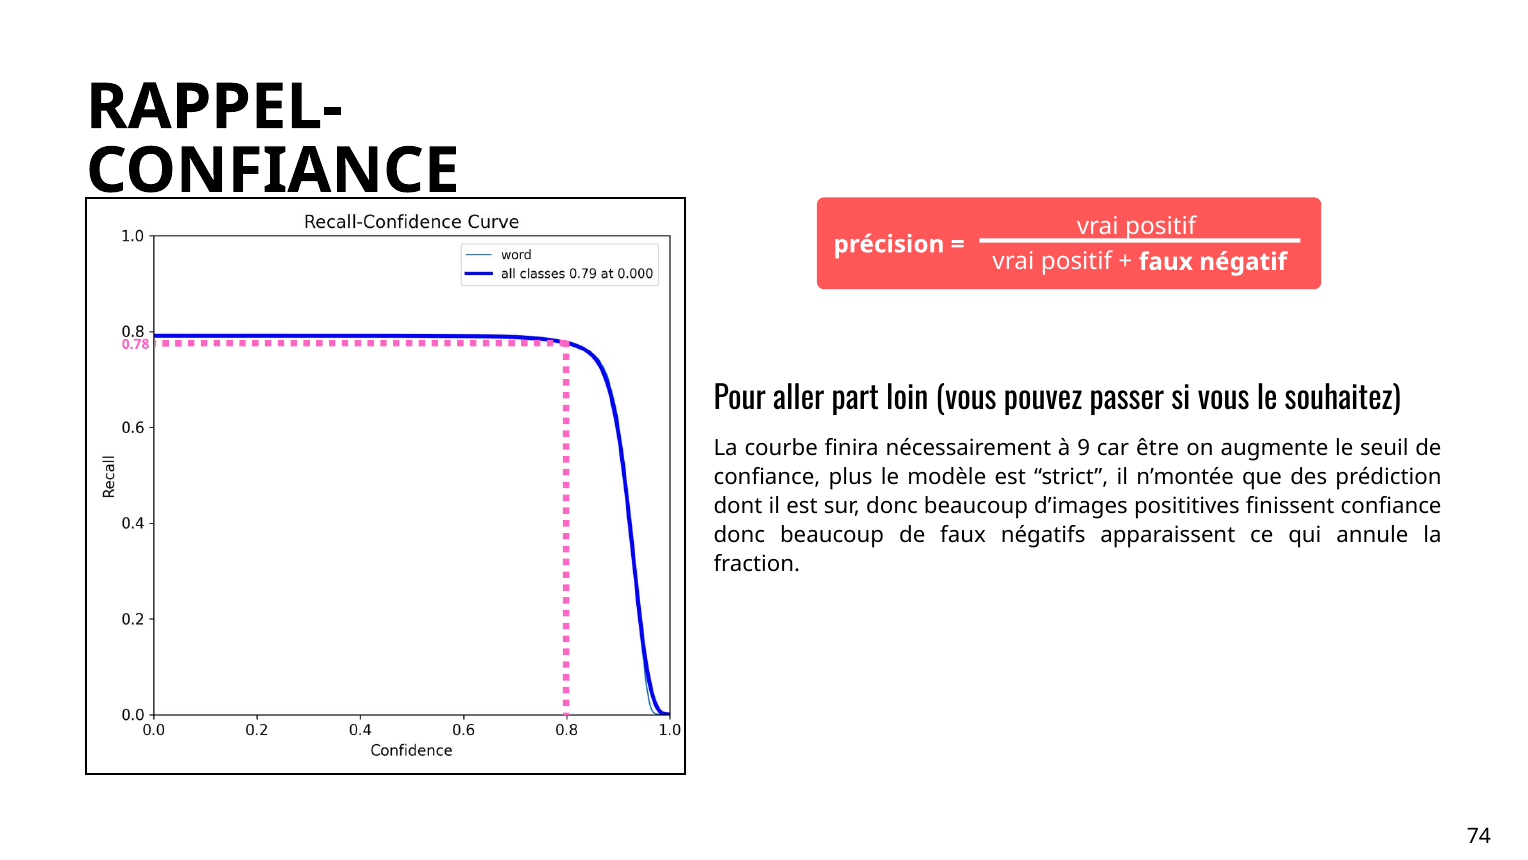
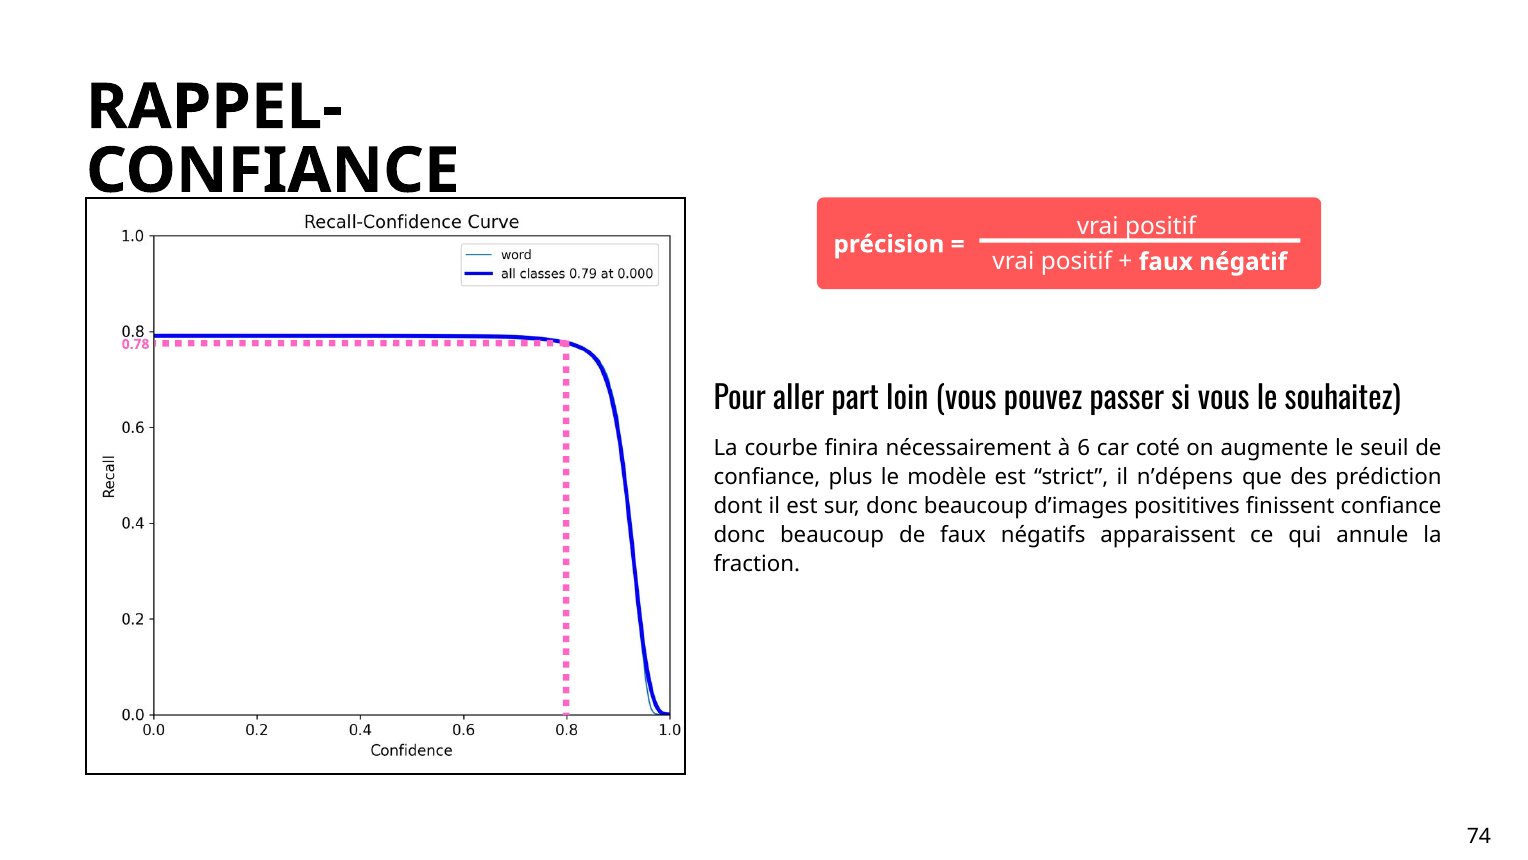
9: 9 -> 6
être: être -> coté
n’montée: n’montée -> n’dépens
